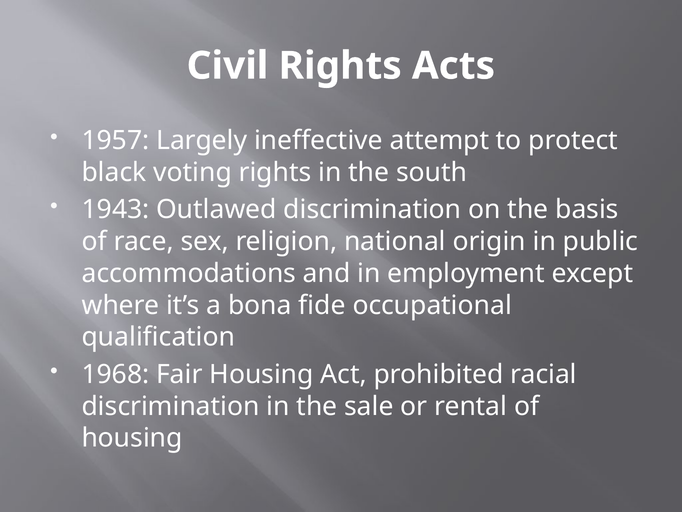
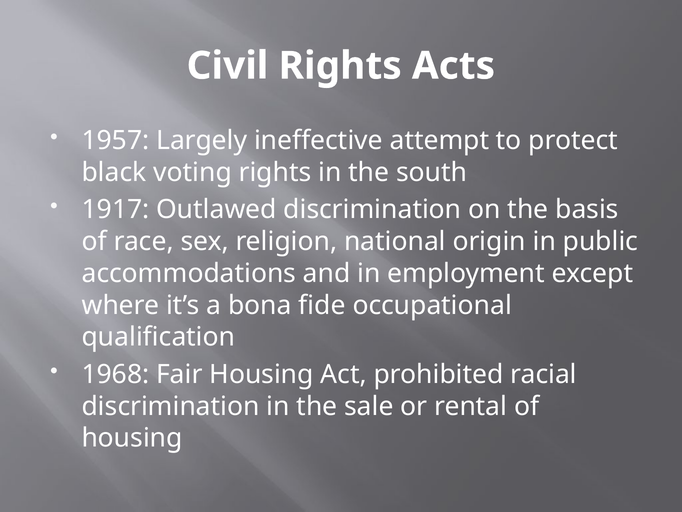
1943: 1943 -> 1917
